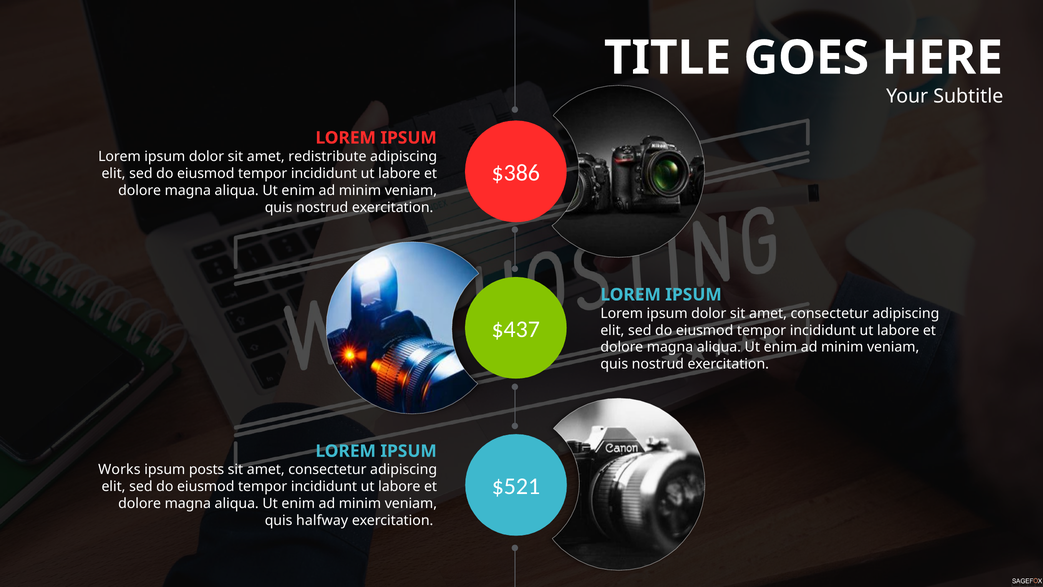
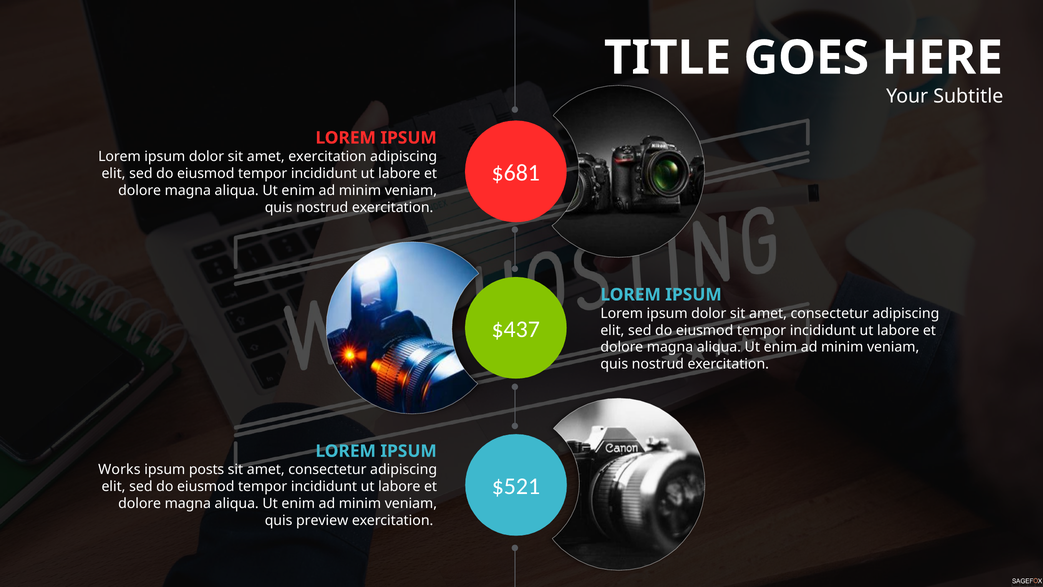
amet redistribute: redistribute -> exercitation
$386: $386 -> $681
halfway: halfway -> preview
